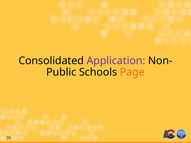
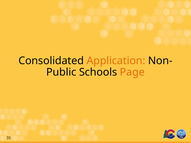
Application colour: purple -> orange
